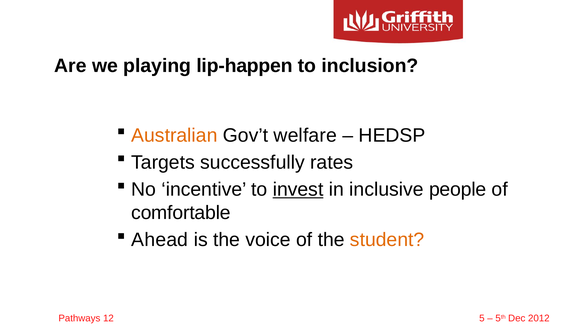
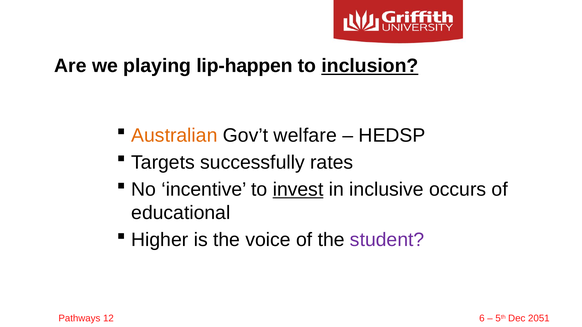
inclusion underline: none -> present
people: people -> occurs
comfortable: comfortable -> educational
Ahead: Ahead -> Higher
student colour: orange -> purple
5: 5 -> 6
2012: 2012 -> 2051
